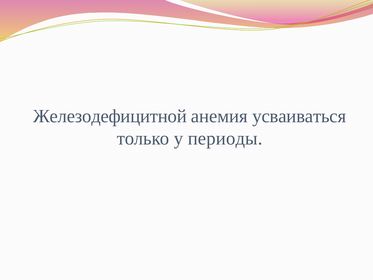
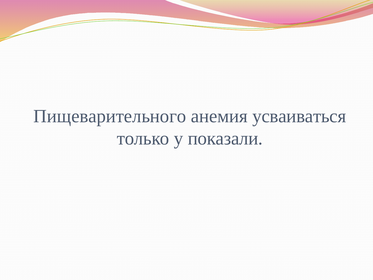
Железодефицитной: Железодефицитной -> Пищеварительного
периоды: периоды -> показали
